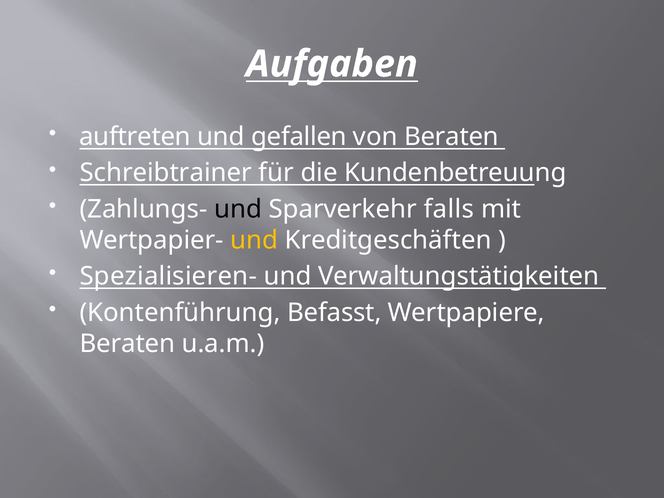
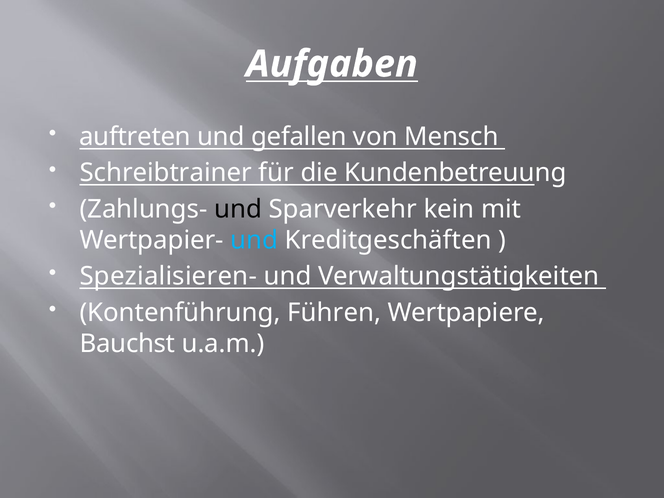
von Beraten: Beraten -> Mensch
falls: falls -> kein
und at (254, 240) colour: yellow -> light blue
Befasst: Befasst -> Führen
Beraten at (127, 344): Beraten -> Bauchst
